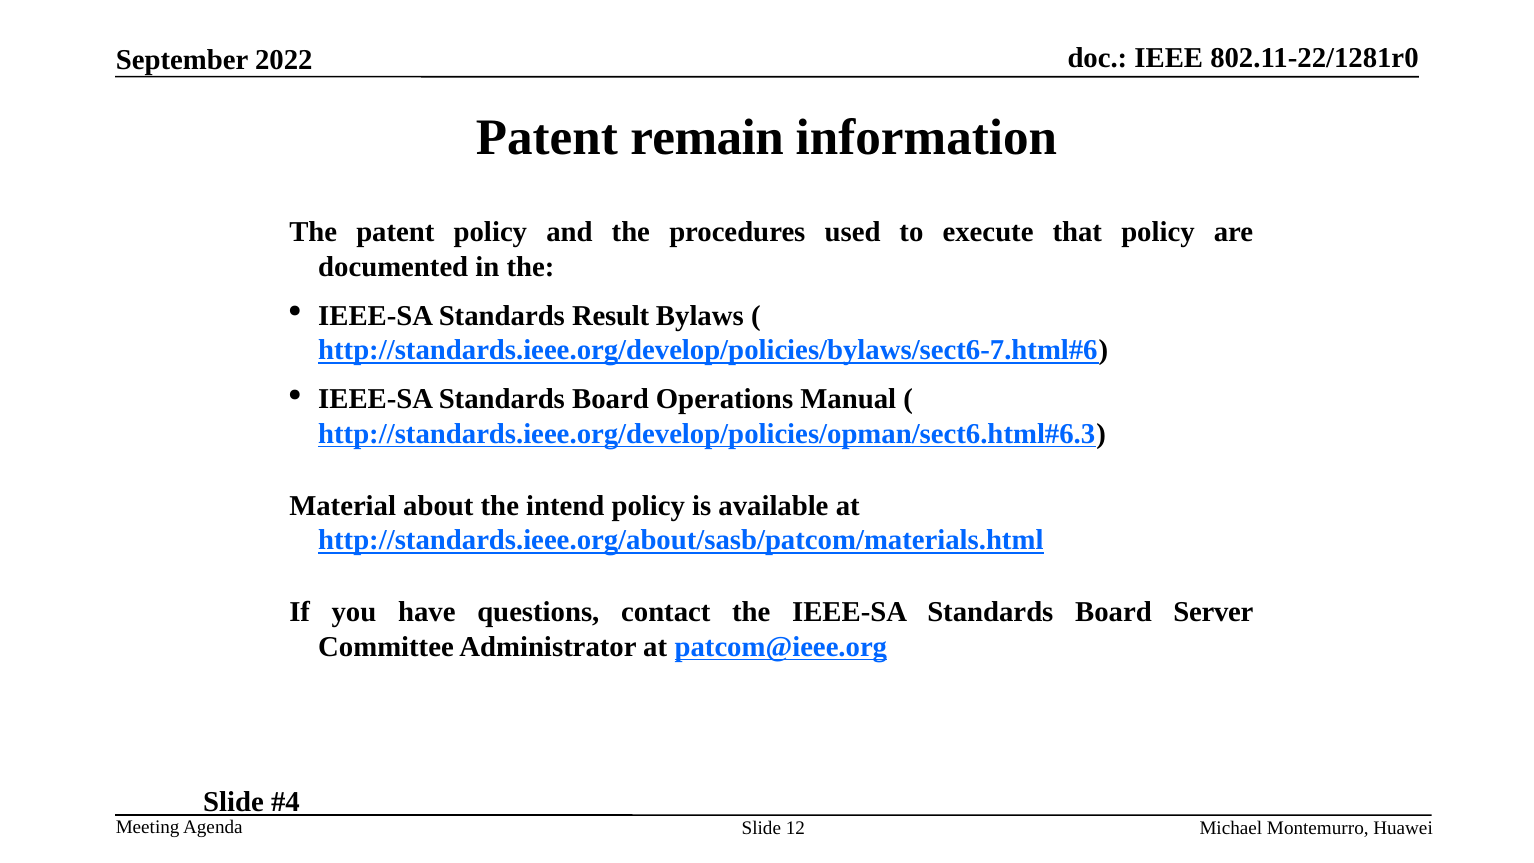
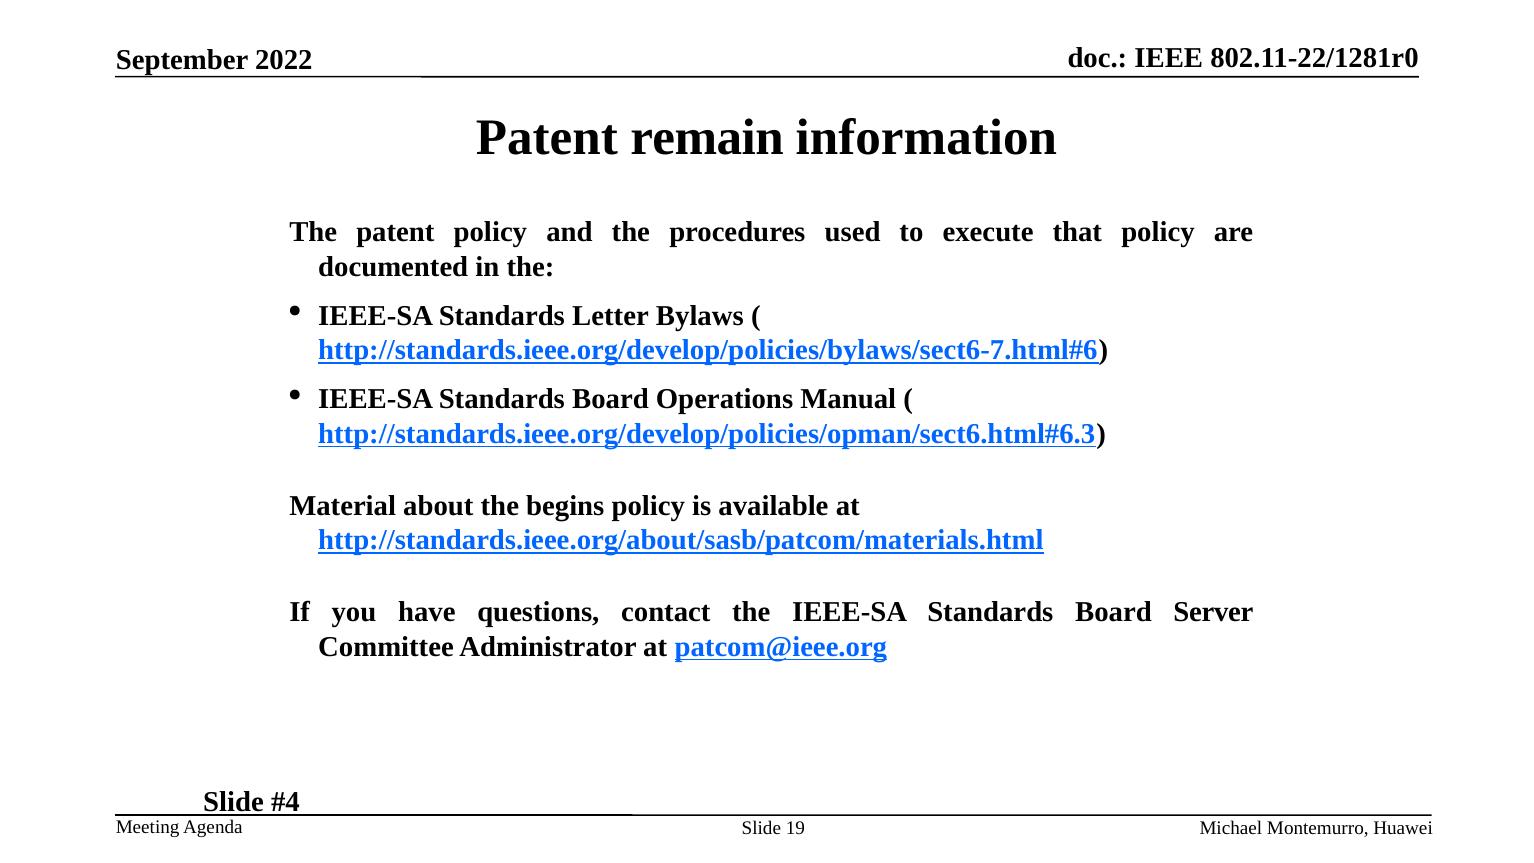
Result: Result -> Letter
intend: intend -> begins
12: 12 -> 19
